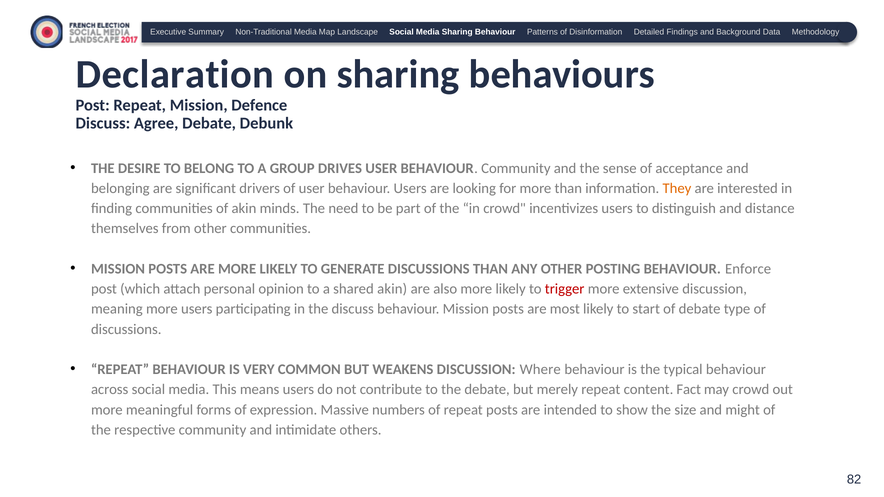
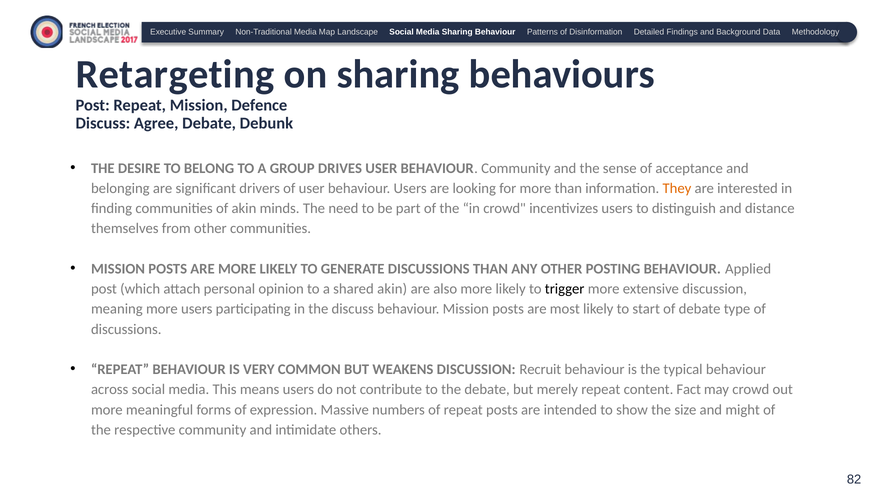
Declaration: Declaration -> Retargeting
Enforce: Enforce -> Applied
trigger colour: red -> black
Where: Where -> Recruit
